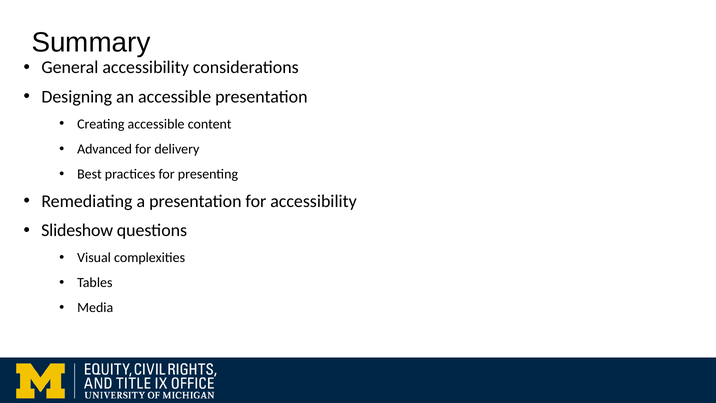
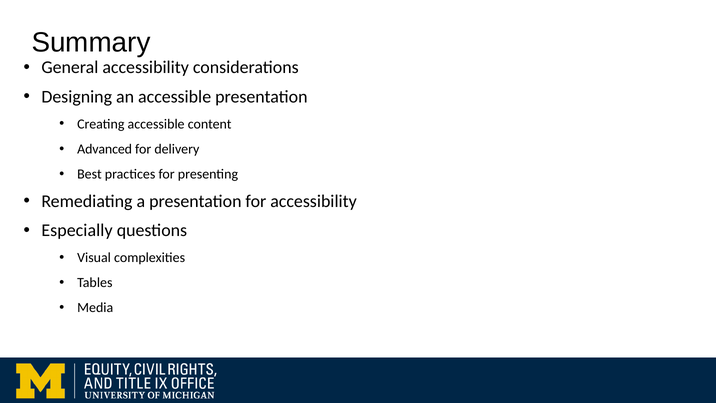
Slideshow: Slideshow -> Especially
